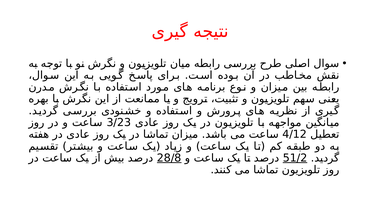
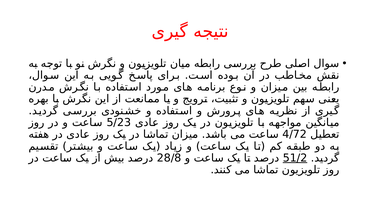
3/23: 3/23 -> 5/23
4/12: 4/12 -> 4/72
28/8 underline: present -> none
